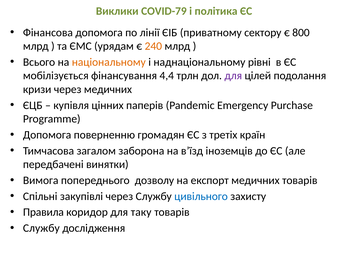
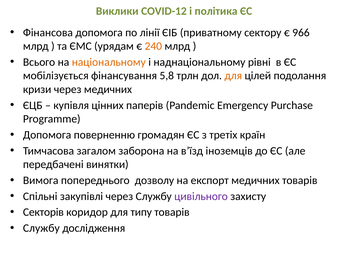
COVID-79: COVID-79 -> COVID-12
800: 800 -> 966
4,4: 4,4 -> 5,8
для at (233, 76) colour: purple -> orange
цивільного colour: blue -> purple
Правила: Правила -> Секторів
таку: таку -> типу
